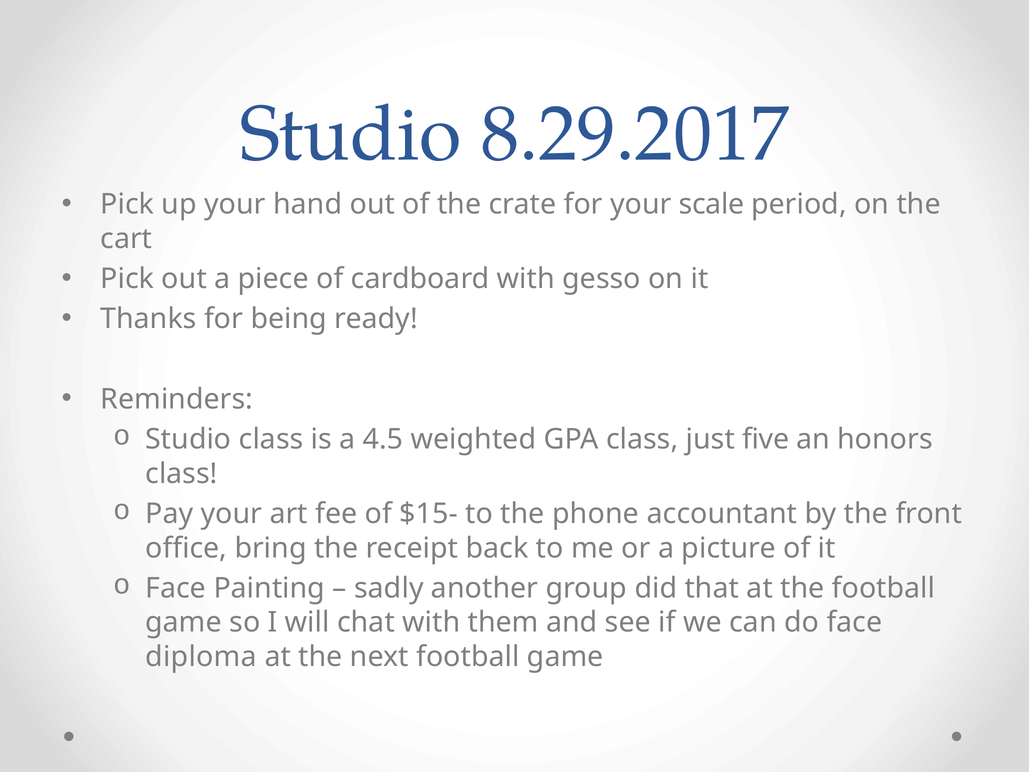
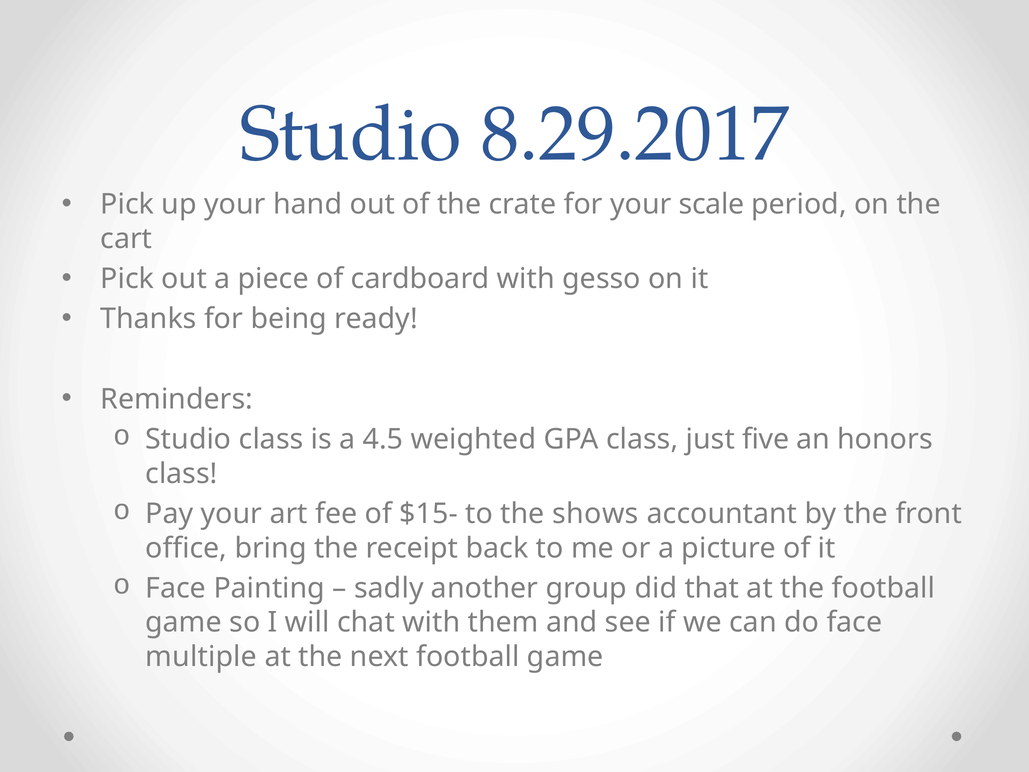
phone: phone -> shows
diploma: diploma -> multiple
